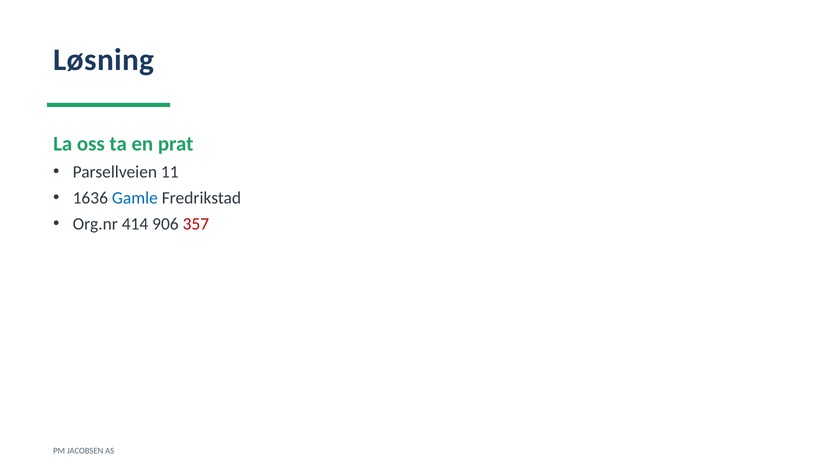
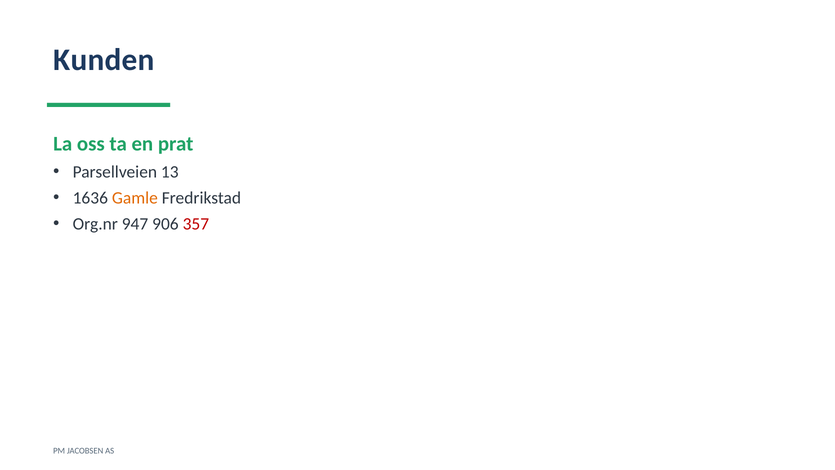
Løsning: Løsning -> Kunden
11: 11 -> 13
Gamle colour: blue -> orange
414: 414 -> 947
